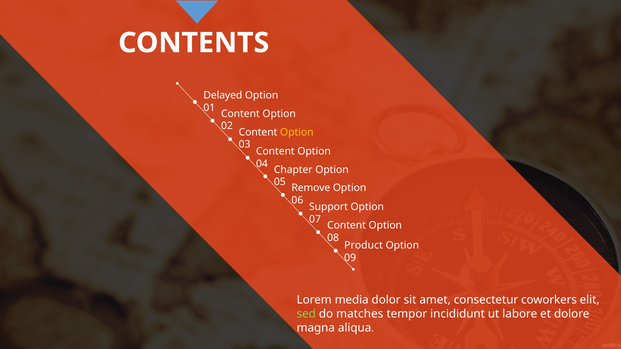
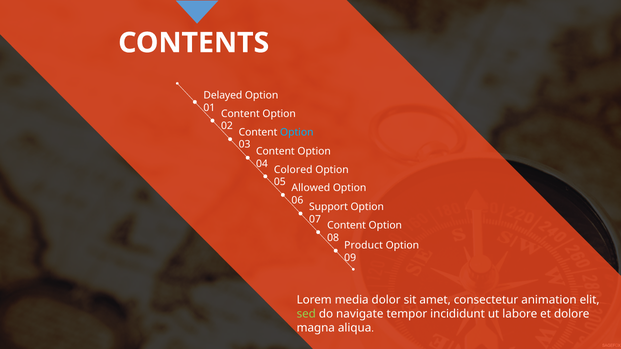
Option at (297, 132) colour: yellow -> light blue
Chapter: Chapter -> Colored
Remove: Remove -> Allowed
coworkers: coworkers -> animation
matches: matches -> navigate
